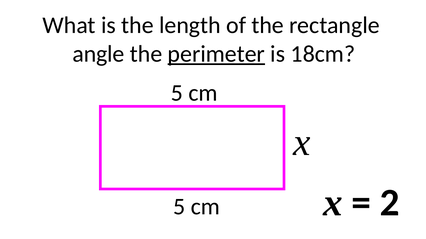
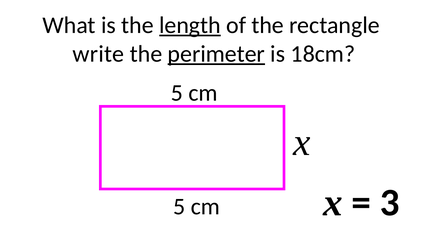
length underline: none -> present
angle: angle -> write
2: 2 -> 3
